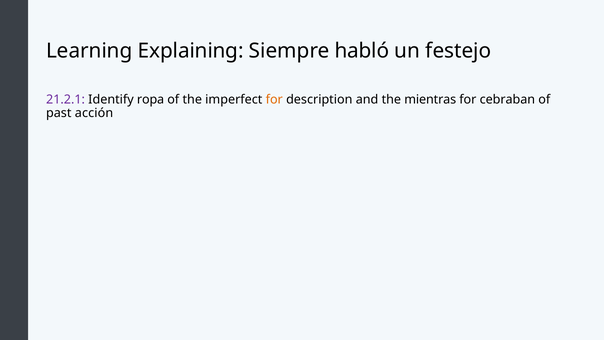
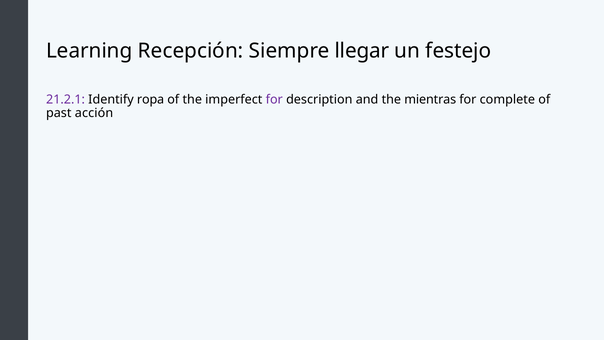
Explaining: Explaining -> Recepción
habló: habló -> llegar
for at (274, 99) colour: orange -> purple
cebraban: cebraban -> complete
